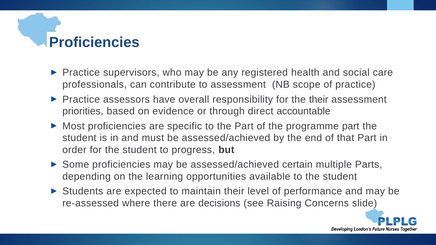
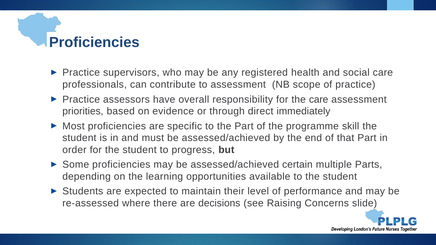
the their: their -> care
accountable: accountable -> immediately
programme part: part -> skill
